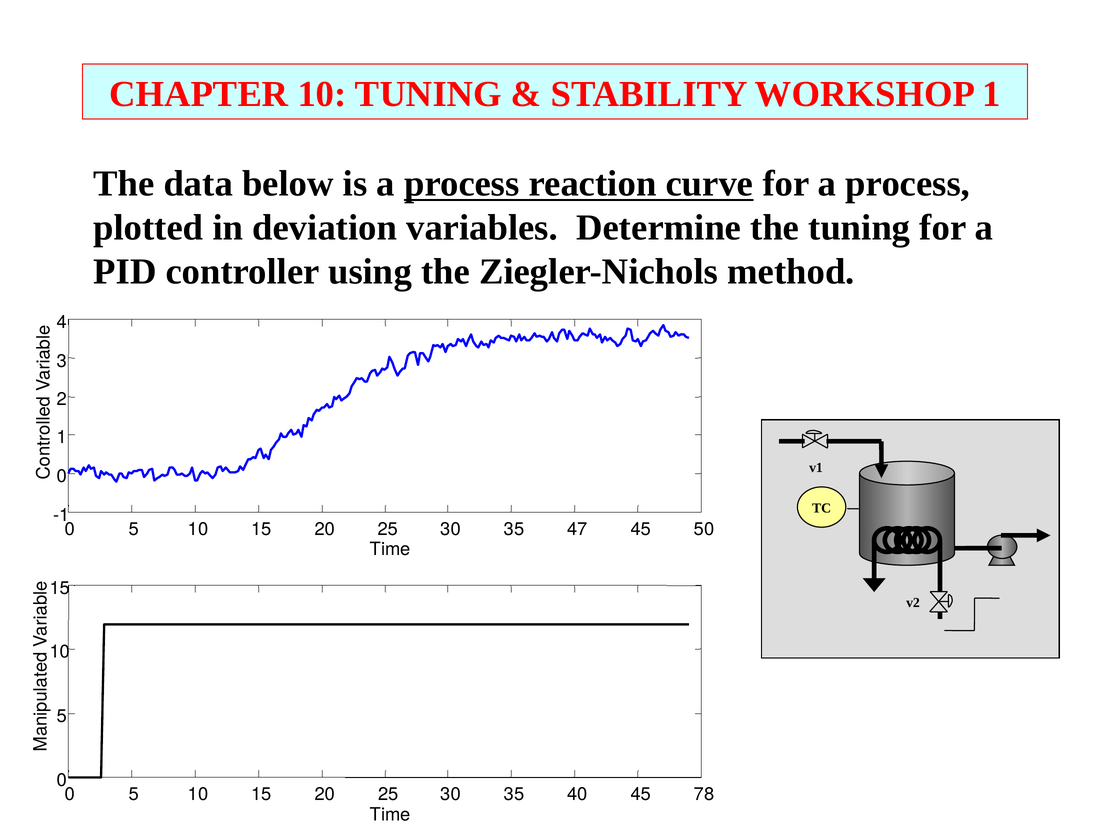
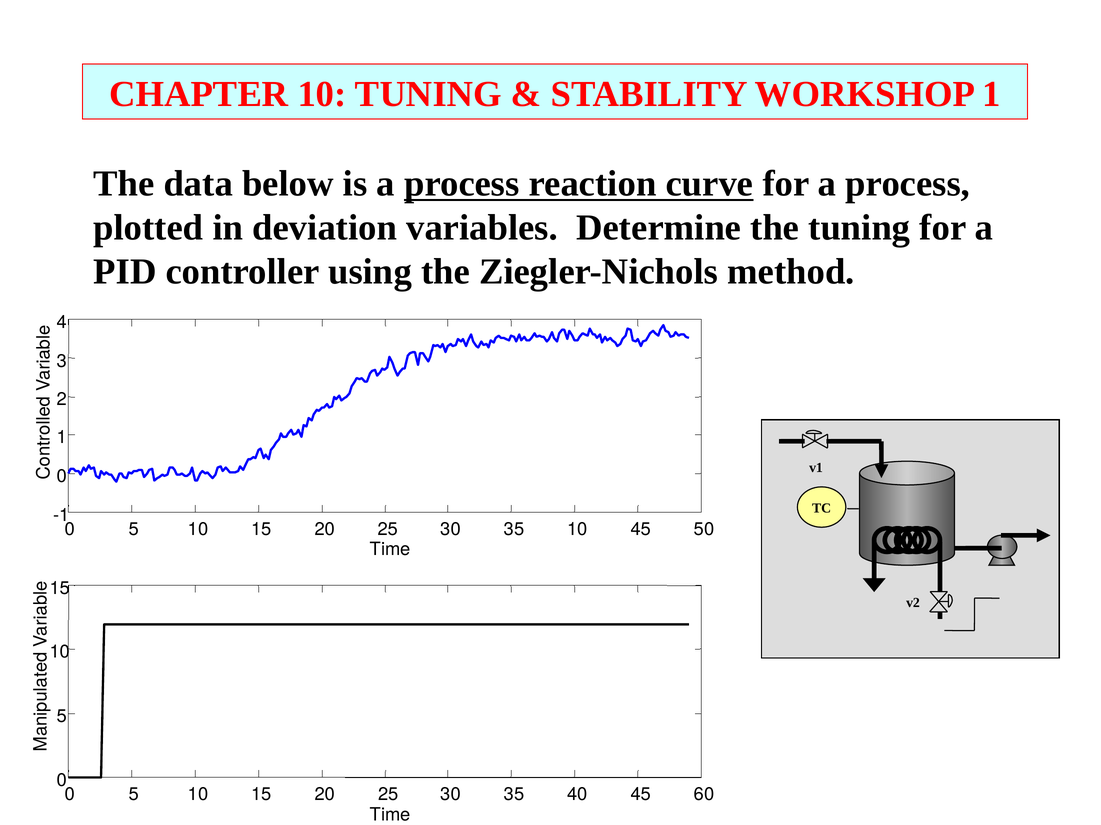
35 47: 47 -> 10
78: 78 -> 60
